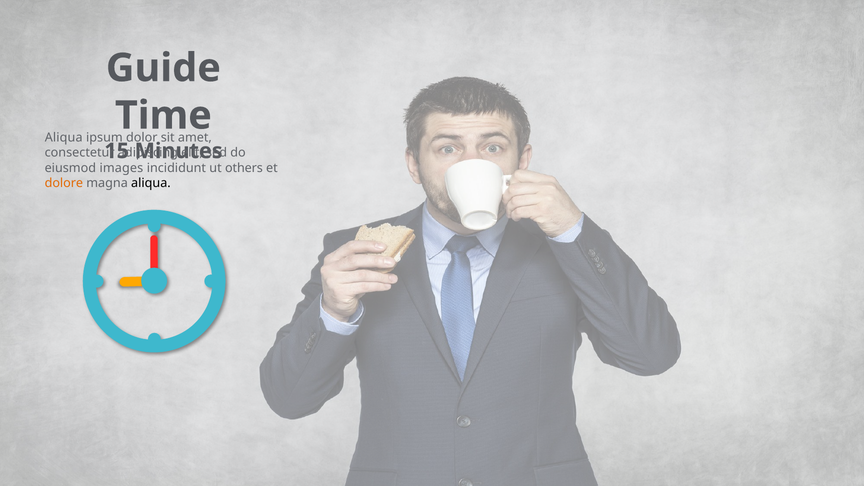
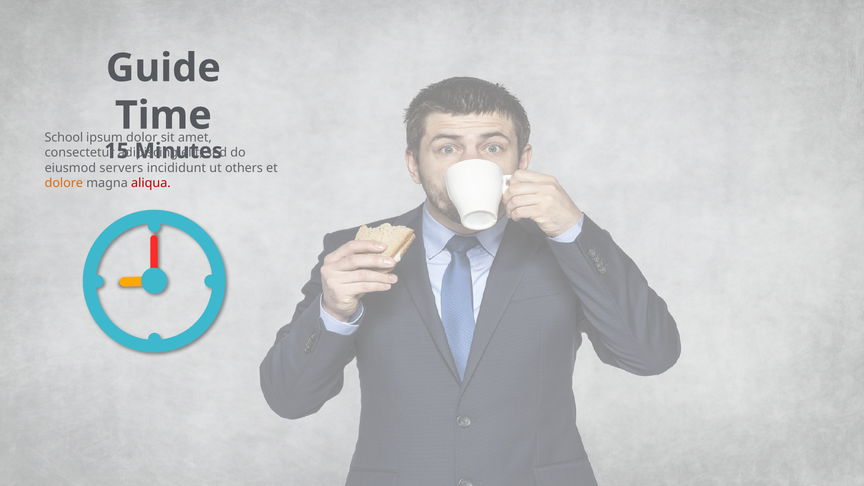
Aliqua at (64, 138): Aliqua -> School
images: images -> servers
aliqua at (151, 183) colour: black -> red
